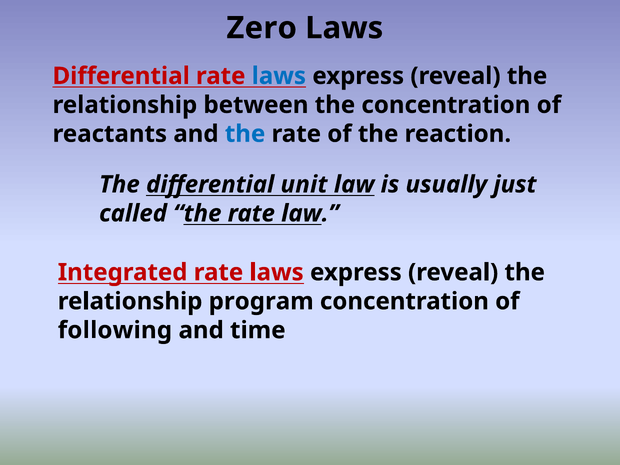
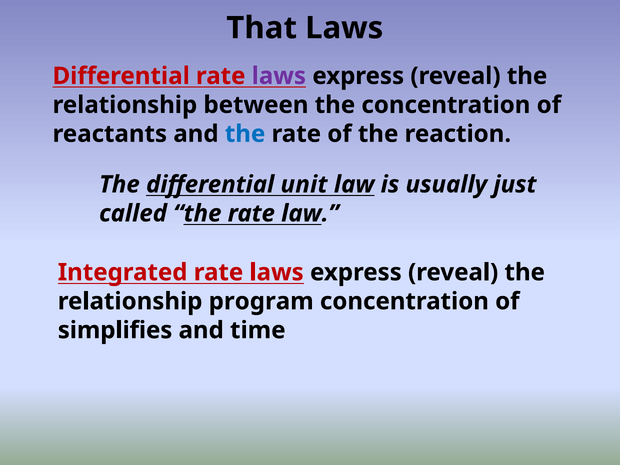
Zero: Zero -> That
laws at (279, 76) colour: blue -> purple
following: following -> simplifies
